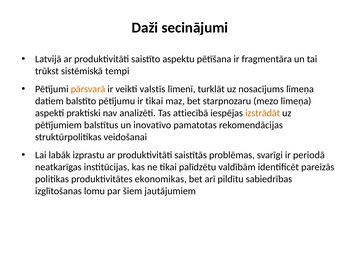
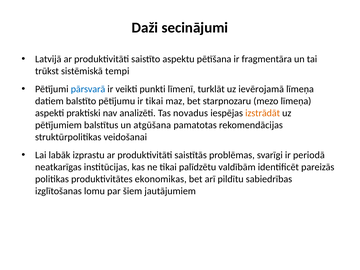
pārsvarā colour: orange -> blue
valstīs: valstīs -> punkti
nosacījums: nosacījums -> ievērojamā
attiecībā: attiecībā -> novadus
inovatīvo: inovatīvo -> atgūšana
